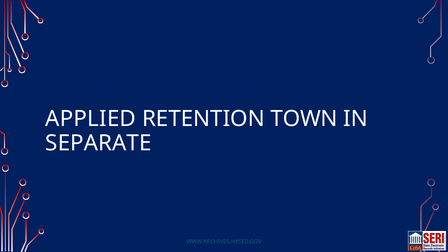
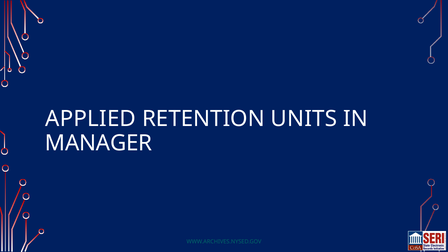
TOWN: TOWN -> UNITS
SEPARATE: SEPARATE -> MANAGER
